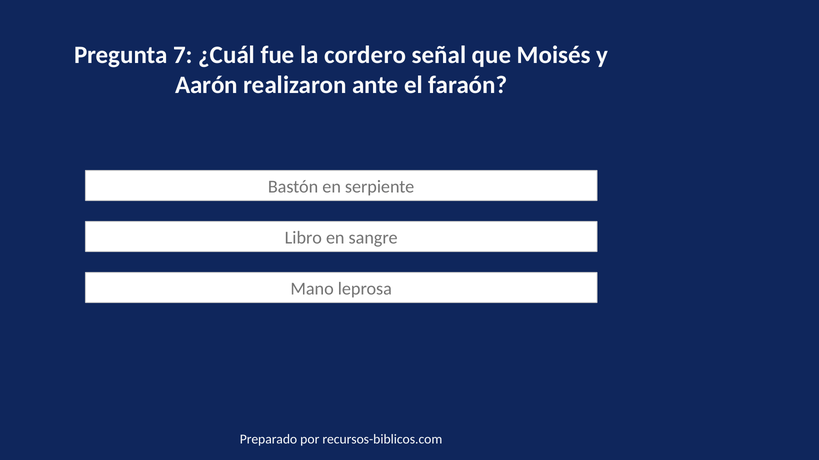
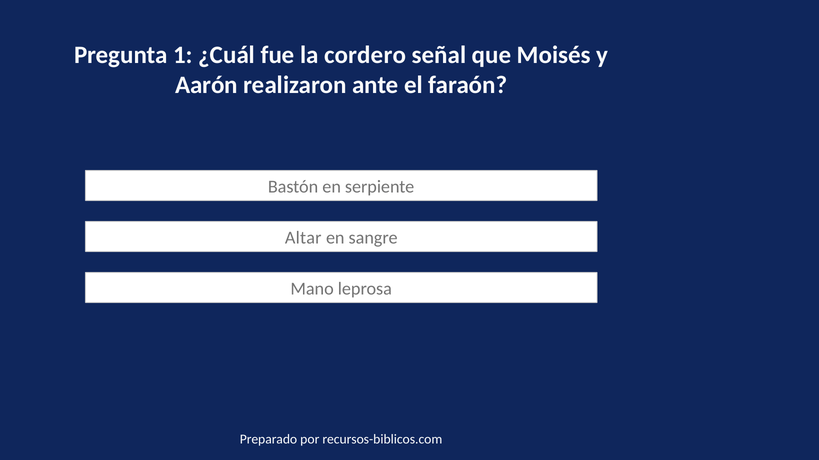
7: 7 -> 1
Libro: Libro -> Altar
